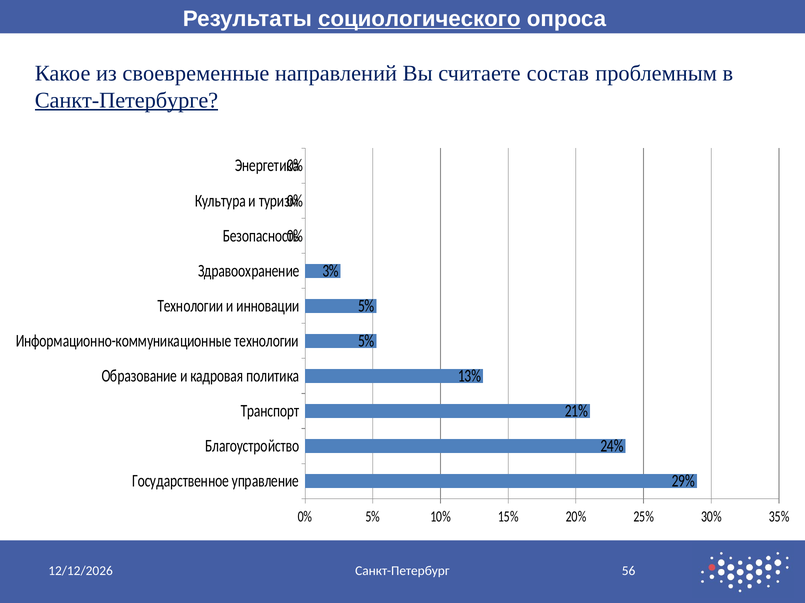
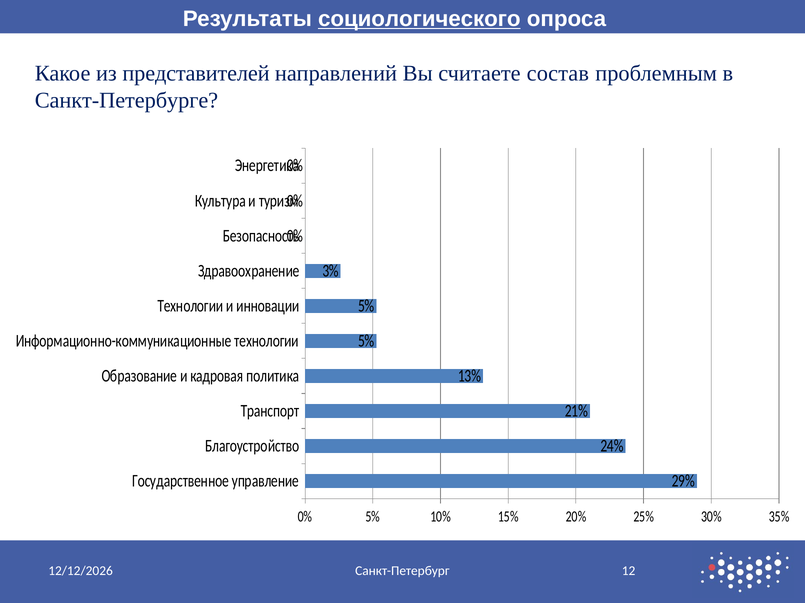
своевременные: своевременные -> представителей
Санкт-Петербурге underline: present -> none
56: 56 -> 12
